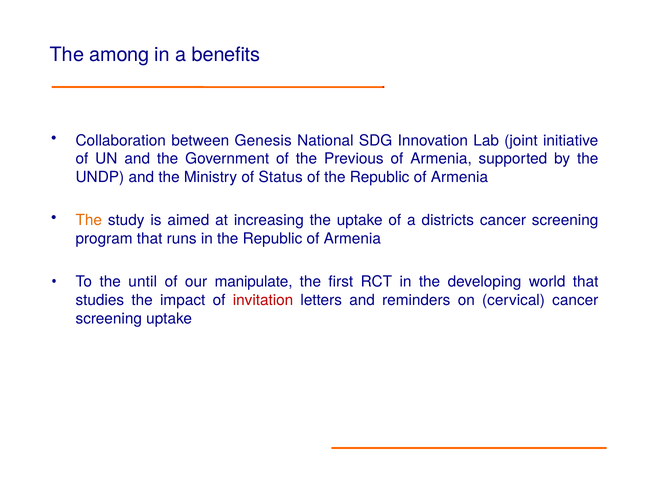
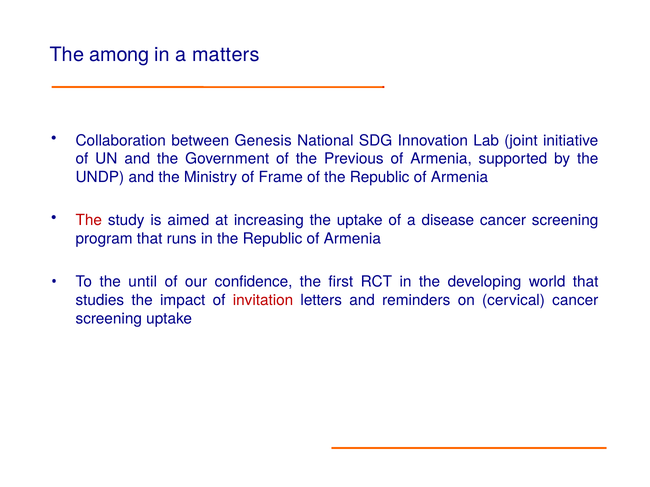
benefits: benefits -> matters
Status: Status -> Frame
The at (89, 221) colour: orange -> red
districts: districts -> disease
manipulate: manipulate -> confidence
